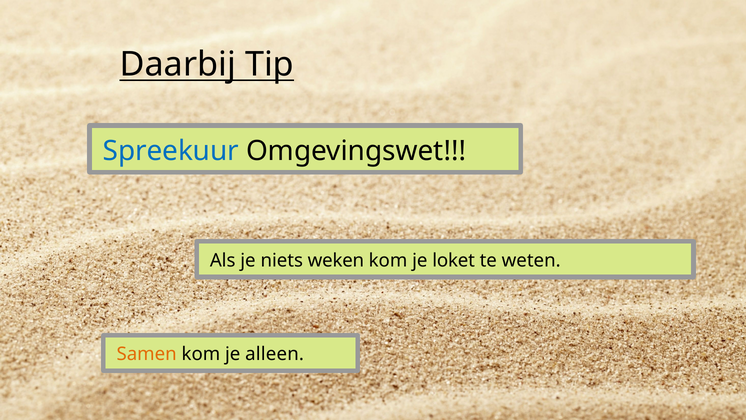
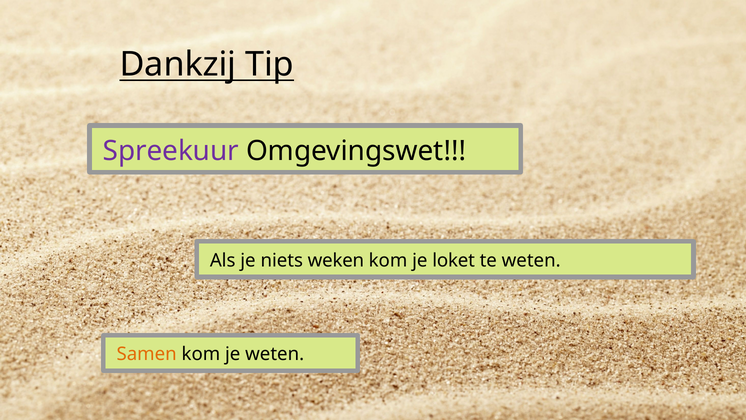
Daarbij: Daarbij -> Dankzij
Spreekuur colour: blue -> purple
je alleen: alleen -> weten
